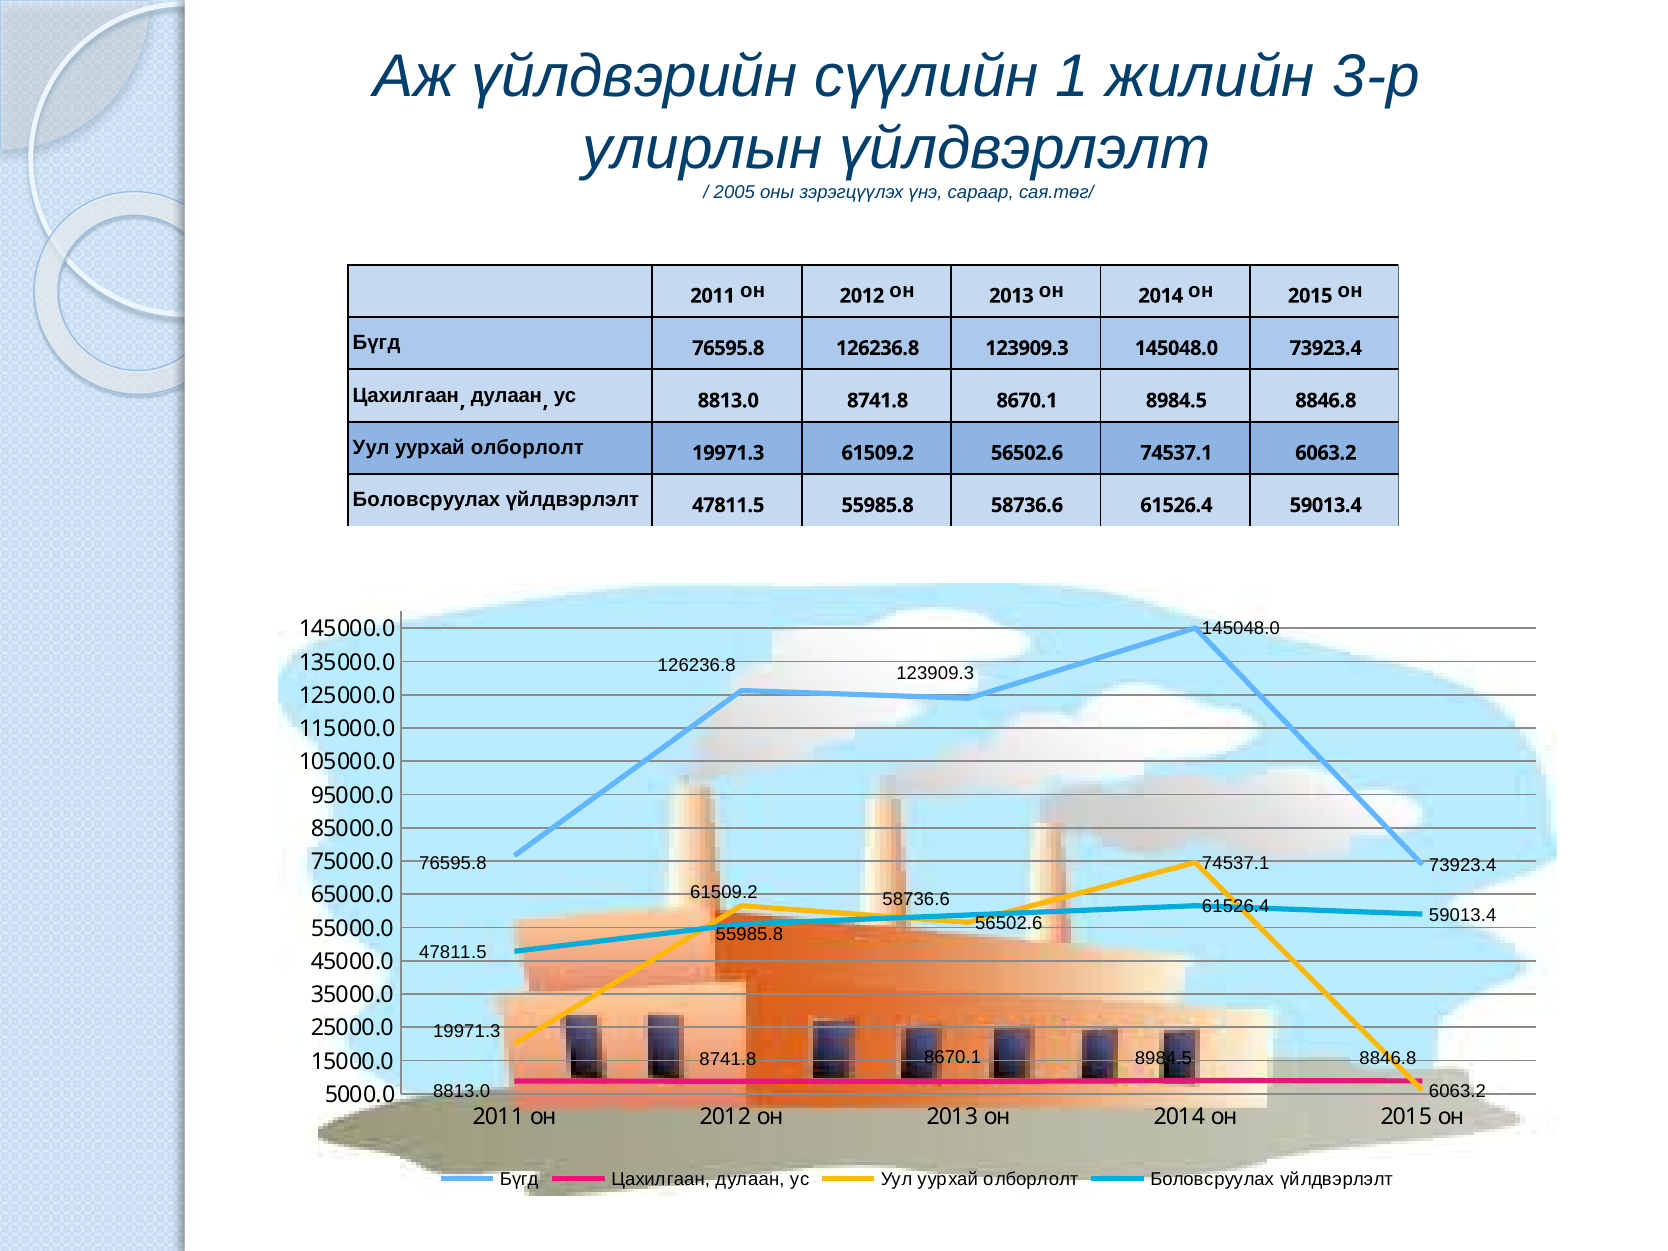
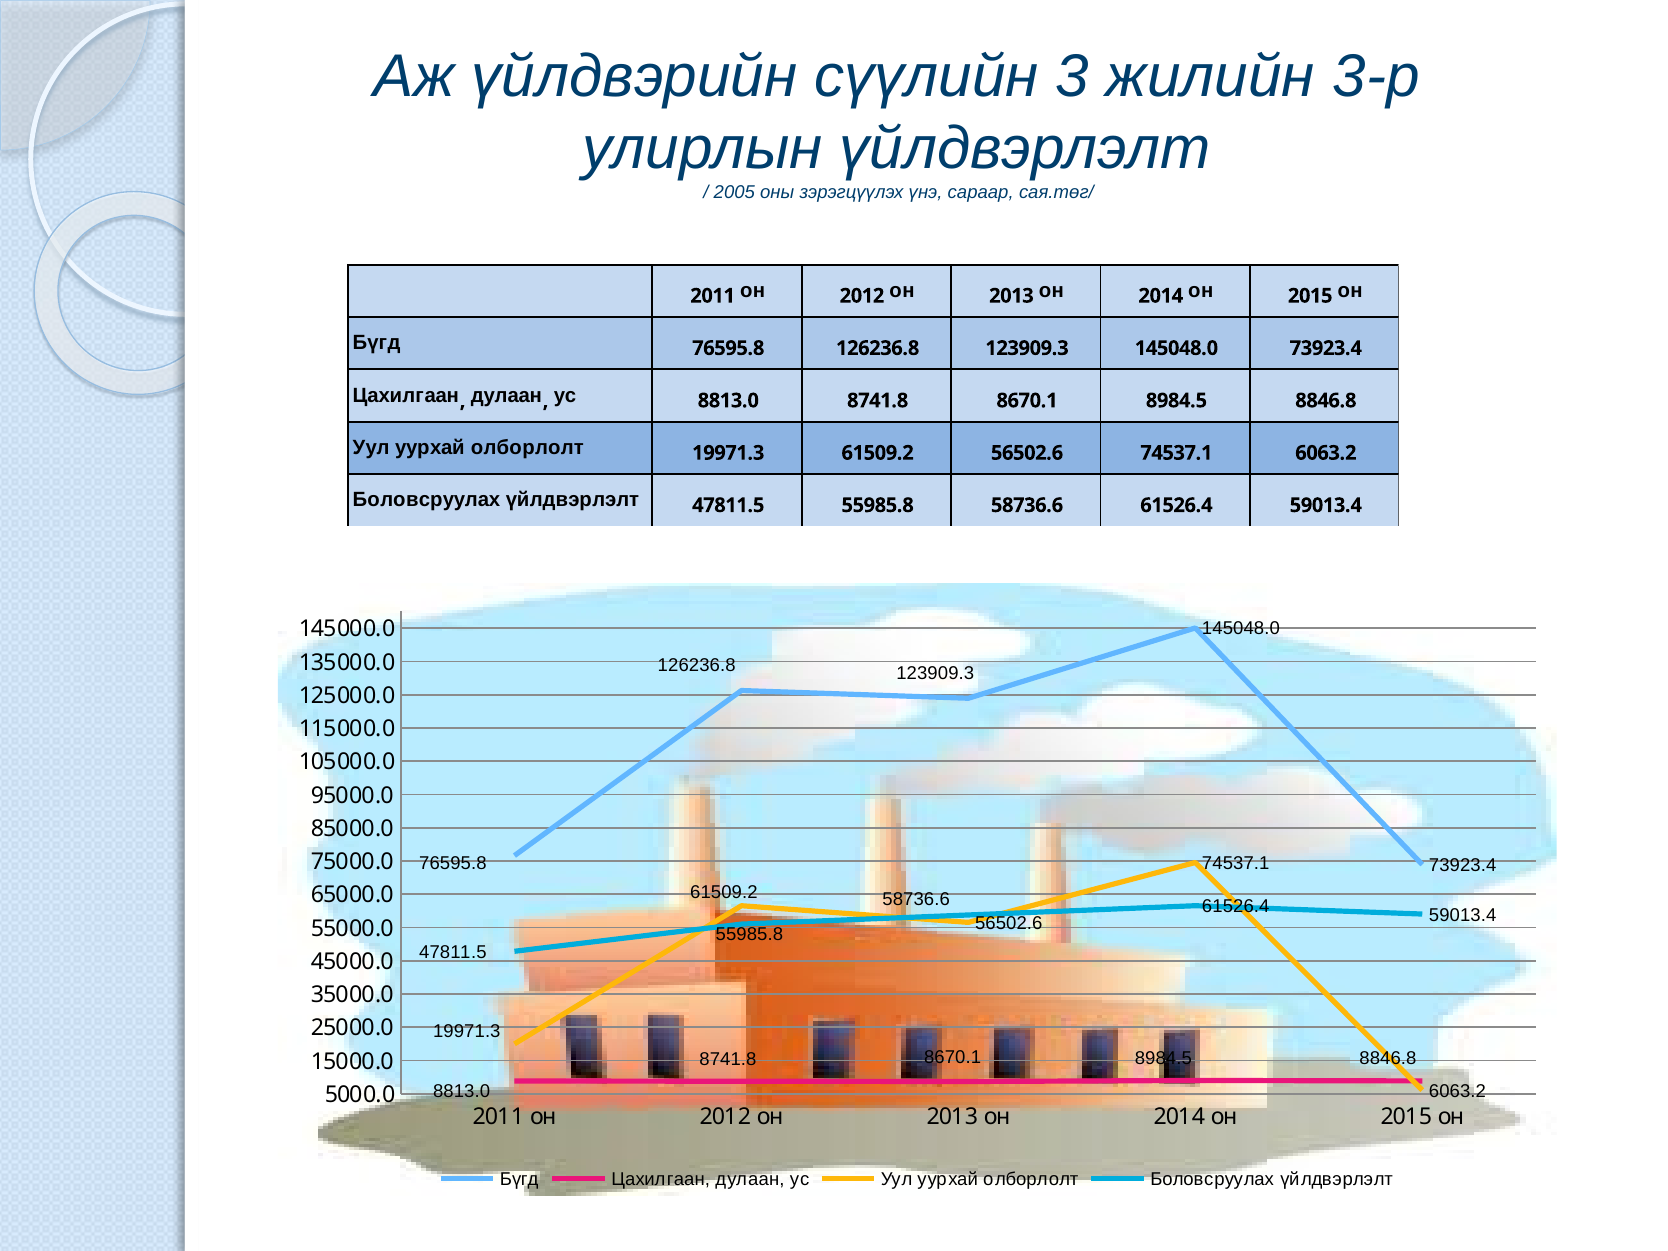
1: 1 -> 3
